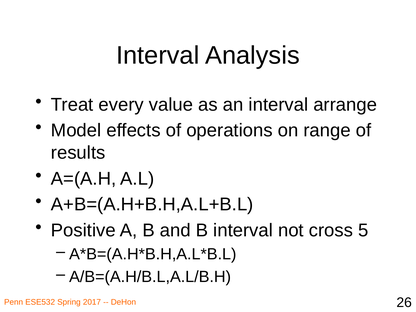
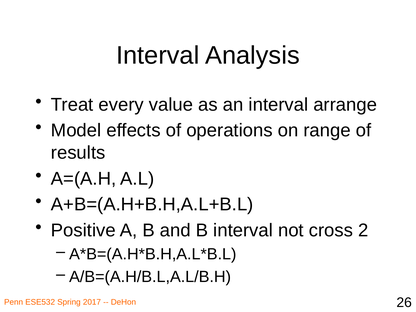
5: 5 -> 2
